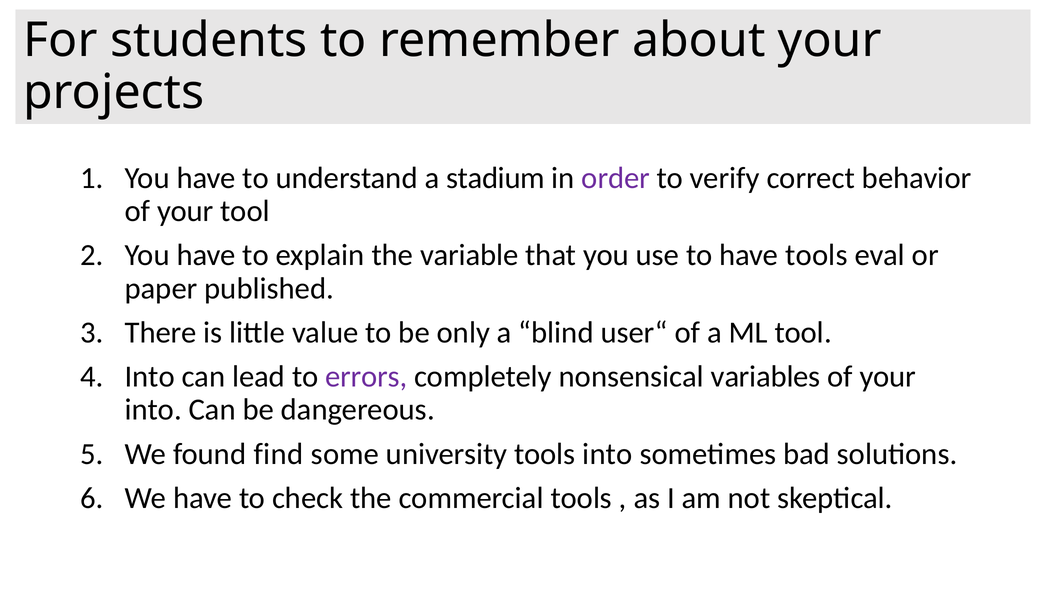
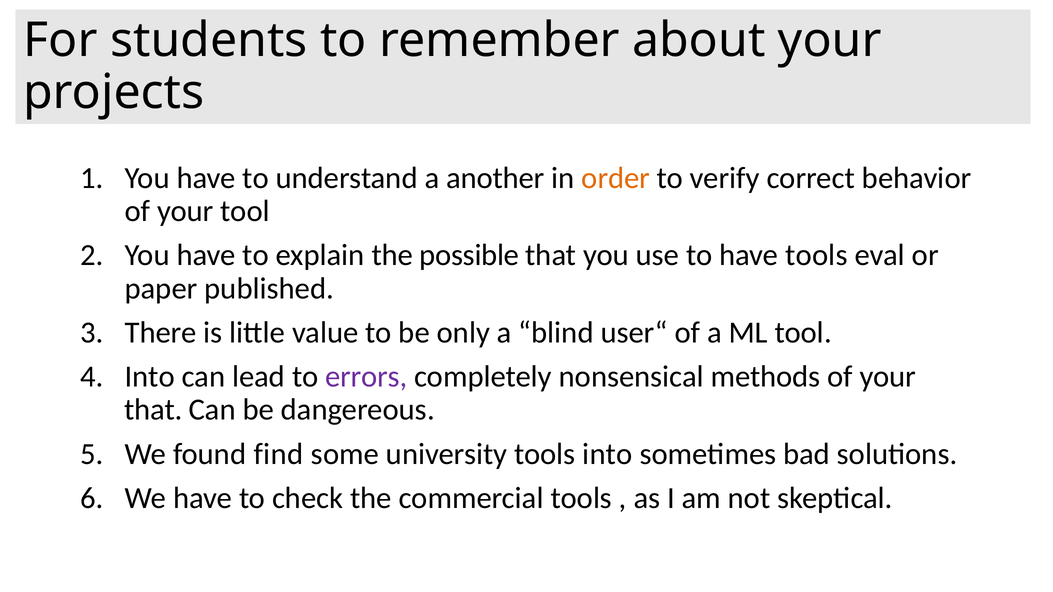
stadium: stadium -> another
order colour: purple -> orange
variable: variable -> possible
variables: variables -> methods
into at (153, 410): into -> that
